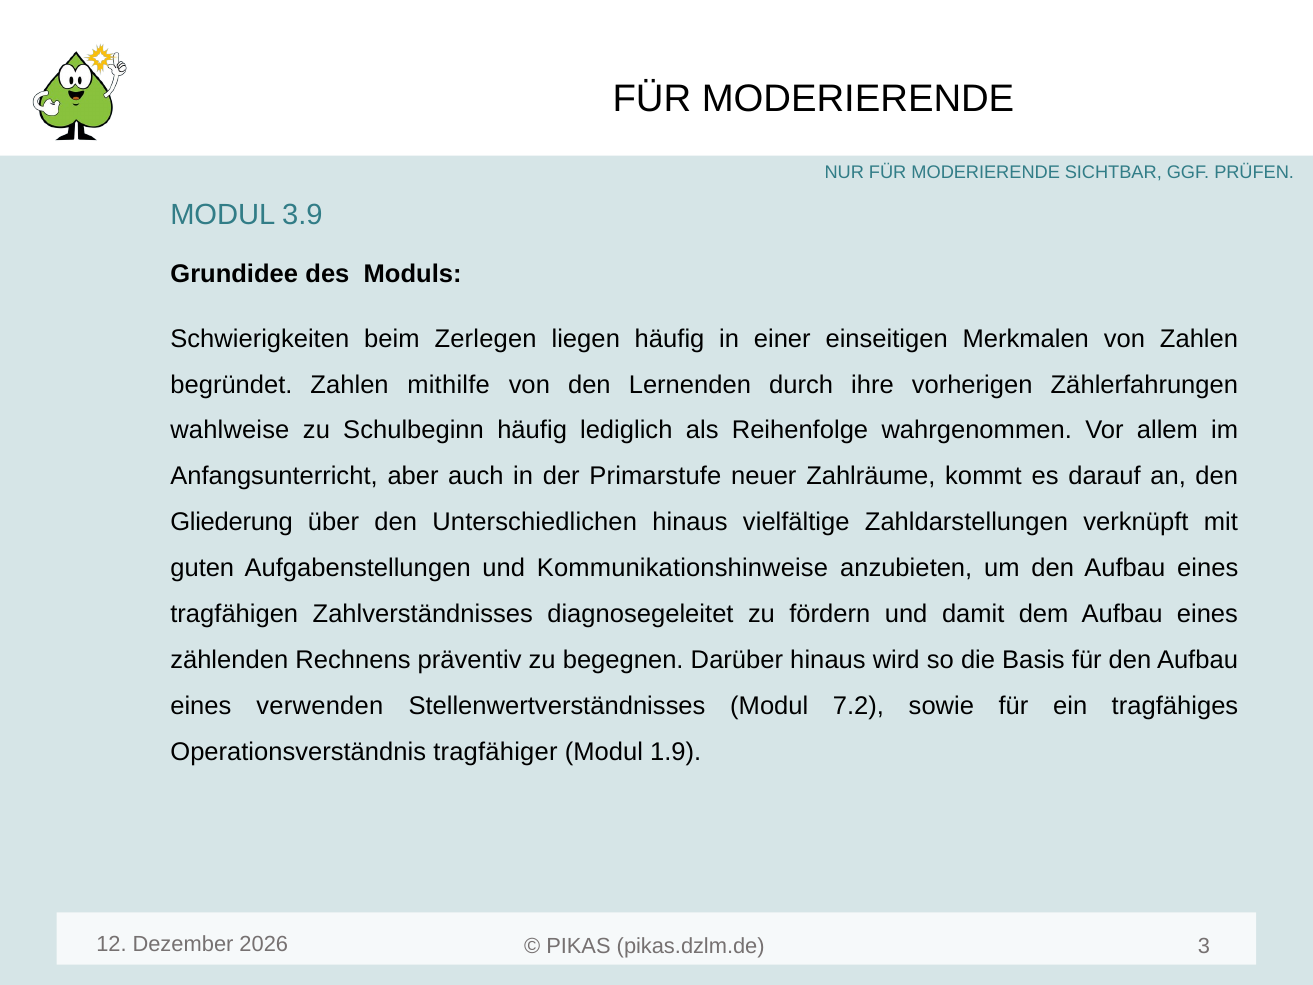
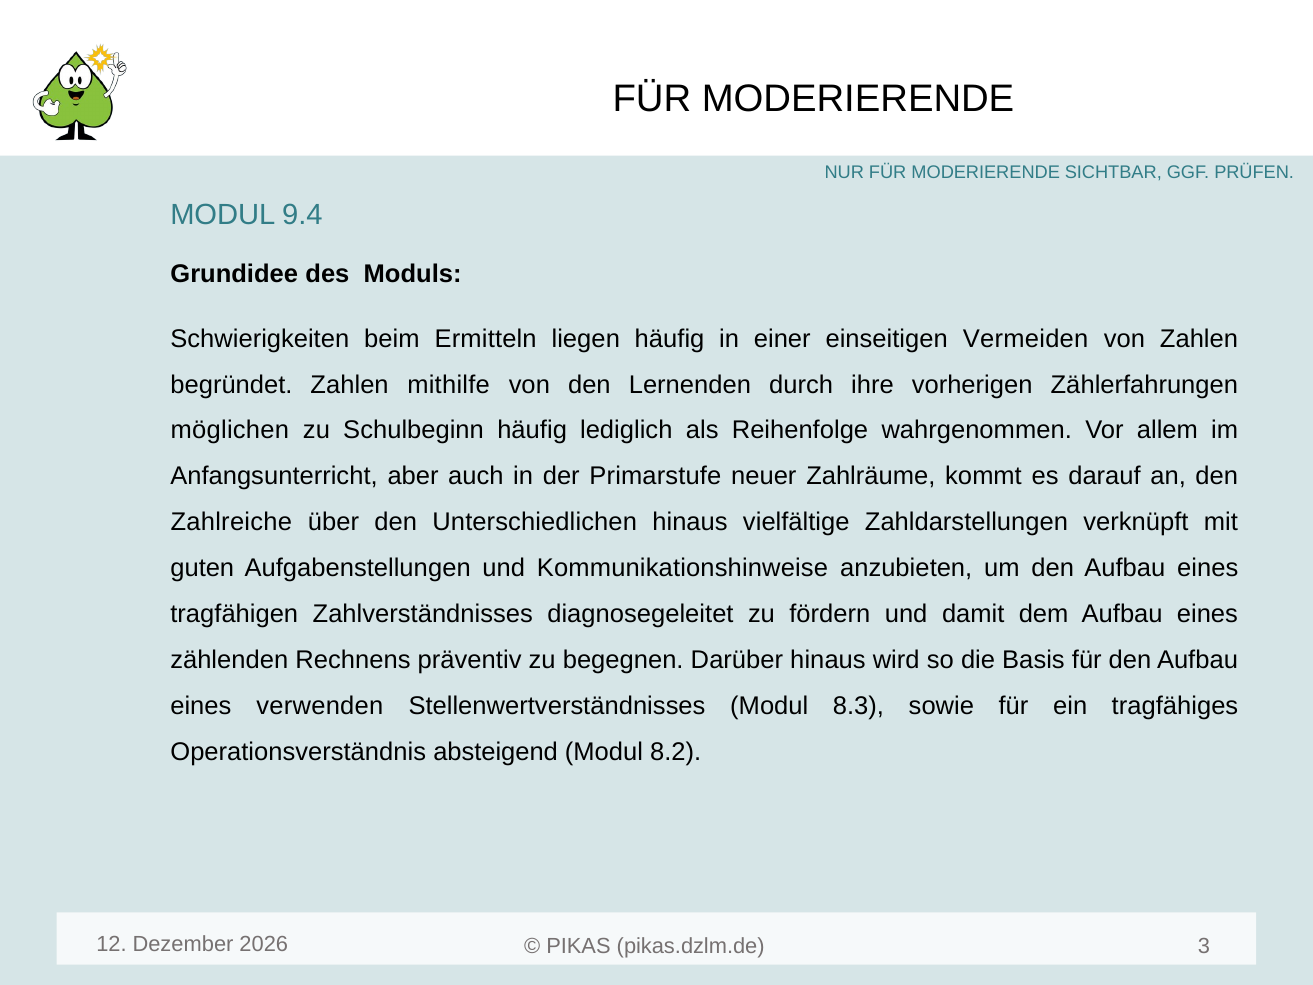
3.9: 3.9 -> 9.4
Zerlegen: Zerlegen -> Ermitteln
Merkmalen: Merkmalen -> Vermeiden
wahlweise: wahlweise -> möglichen
Gliederung: Gliederung -> Zahlreiche
7.2: 7.2 -> 8.3
tragfähiger: tragfähiger -> absteigend
1.9: 1.9 -> 8.2
